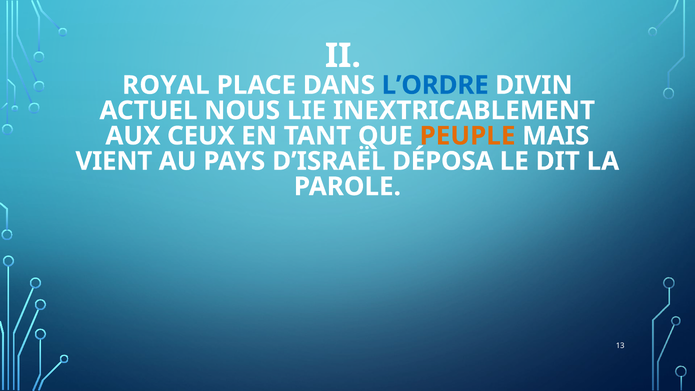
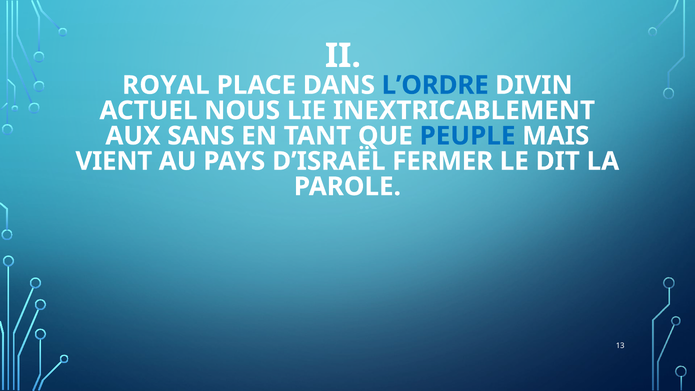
CEUX: CEUX -> SANS
PEUPLE colour: orange -> blue
DÉPOSA: DÉPOSA -> FERMER
